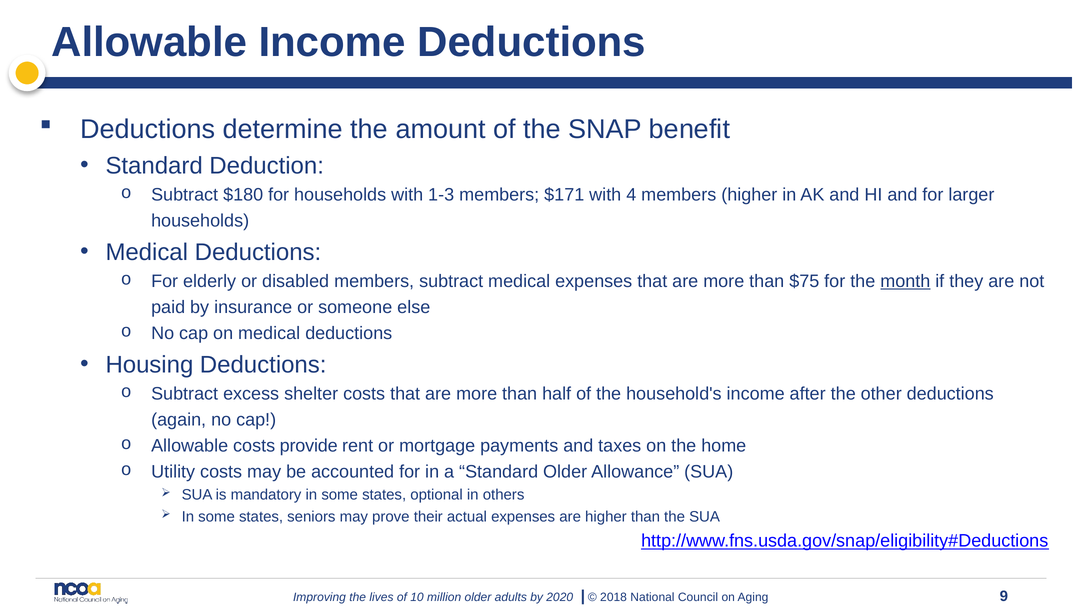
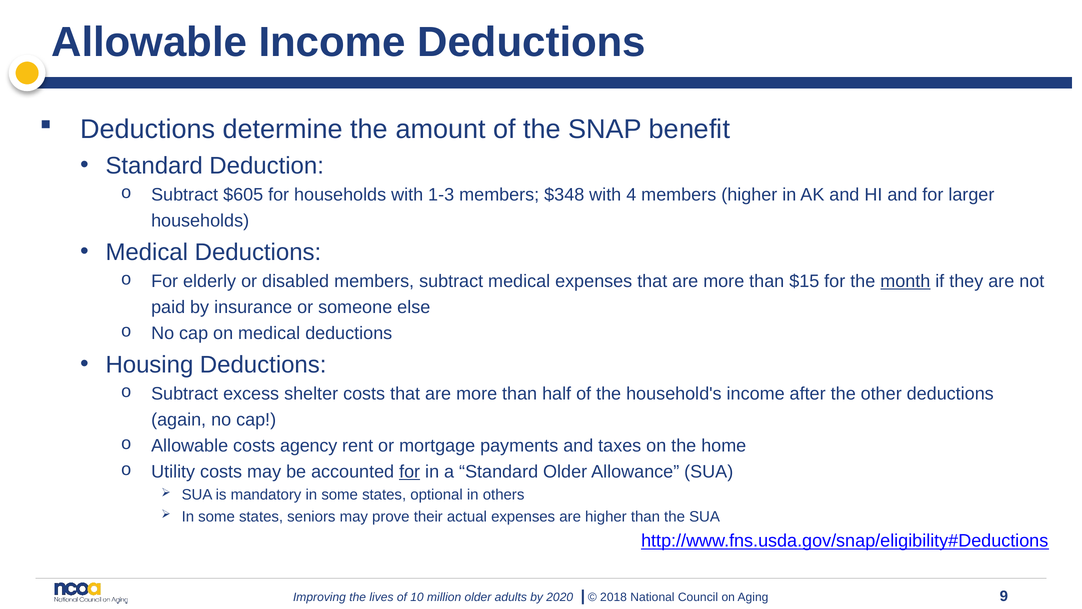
$180: $180 -> $605
$171: $171 -> $348
$75: $75 -> $15
provide: provide -> agency
for at (410, 471) underline: none -> present
